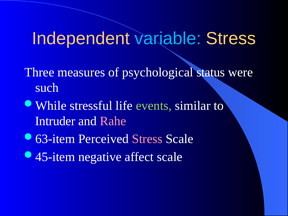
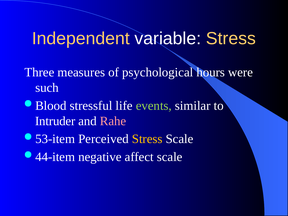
variable colour: light blue -> white
status: status -> hours
While: While -> Blood
63-item: 63-item -> 53-item
Stress at (147, 139) colour: pink -> yellow
45-item: 45-item -> 44-item
